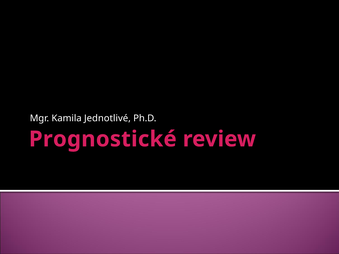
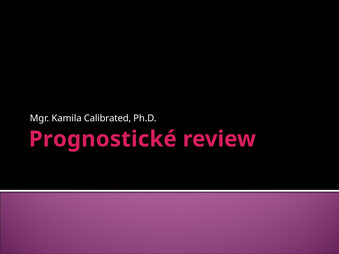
Jednotlivé: Jednotlivé -> Calibrated
